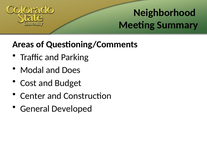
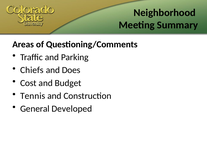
Modal: Modal -> Chiefs
Center: Center -> Tennis
